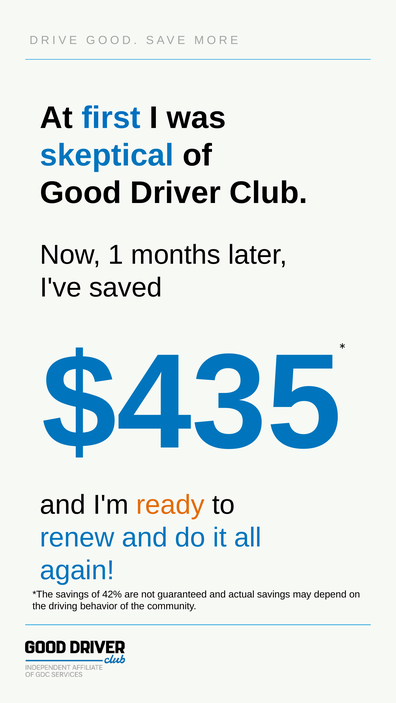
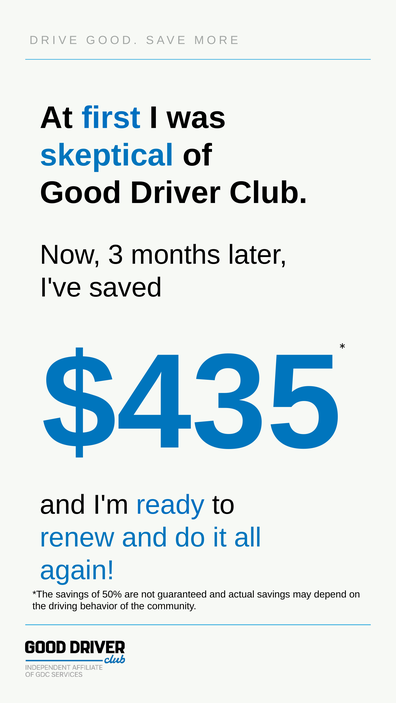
1: 1 -> 3
ready colour: orange -> blue
42%: 42% -> 50%
